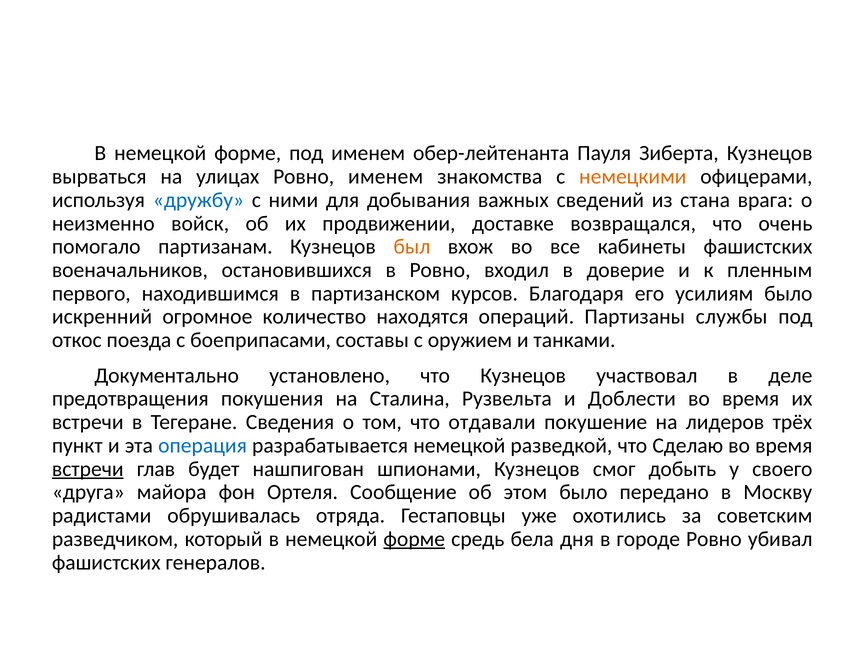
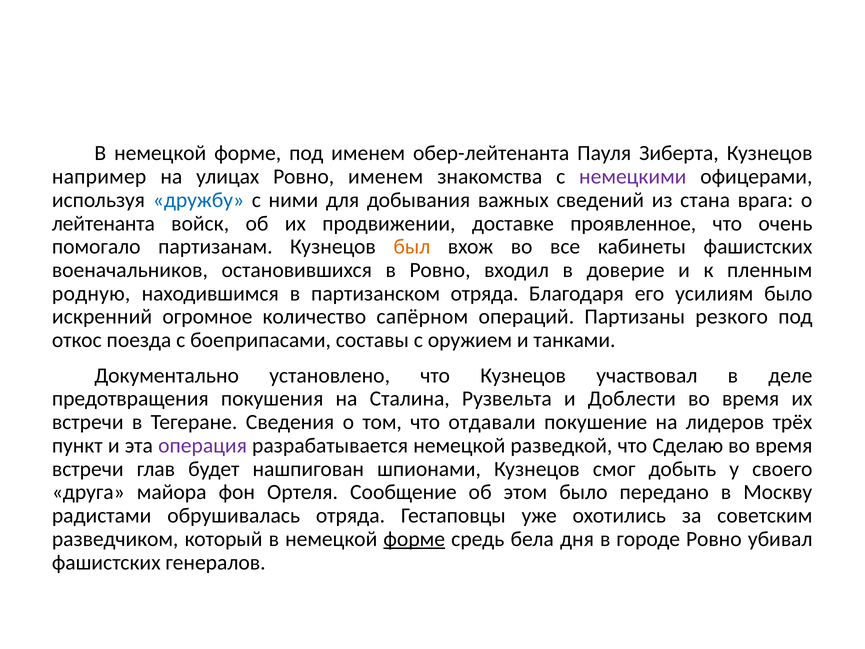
вырваться: вырваться -> например
немецкими colour: orange -> purple
неизменно: неизменно -> лейтенанта
возвращался: возвращался -> проявленное
первого: первого -> родную
партизанском курсов: курсов -> отряда
находятся: находятся -> сапёрном
службы: службы -> резкого
операция colour: blue -> purple
встречи at (88, 469) underline: present -> none
